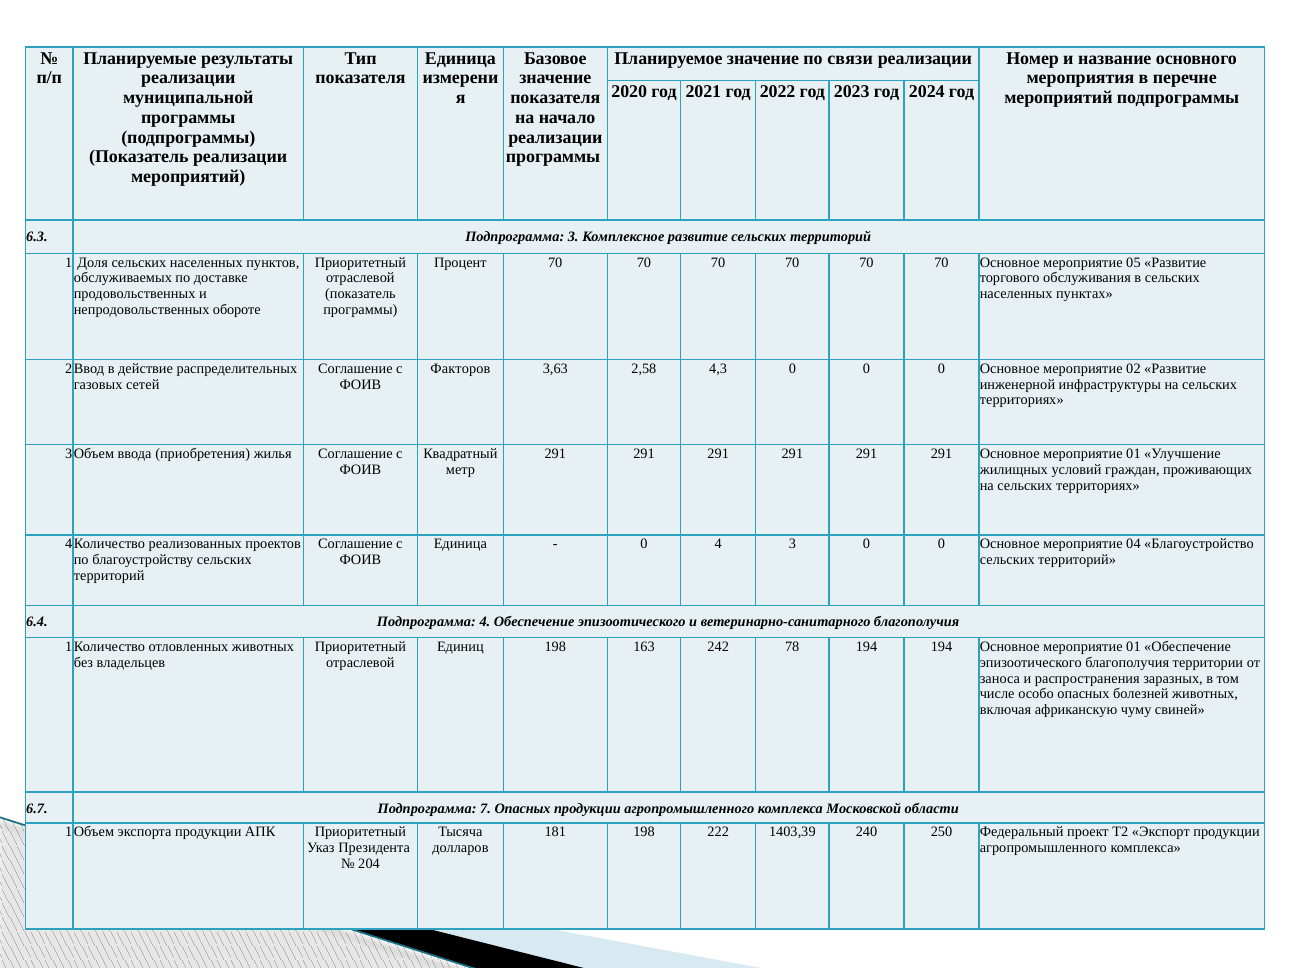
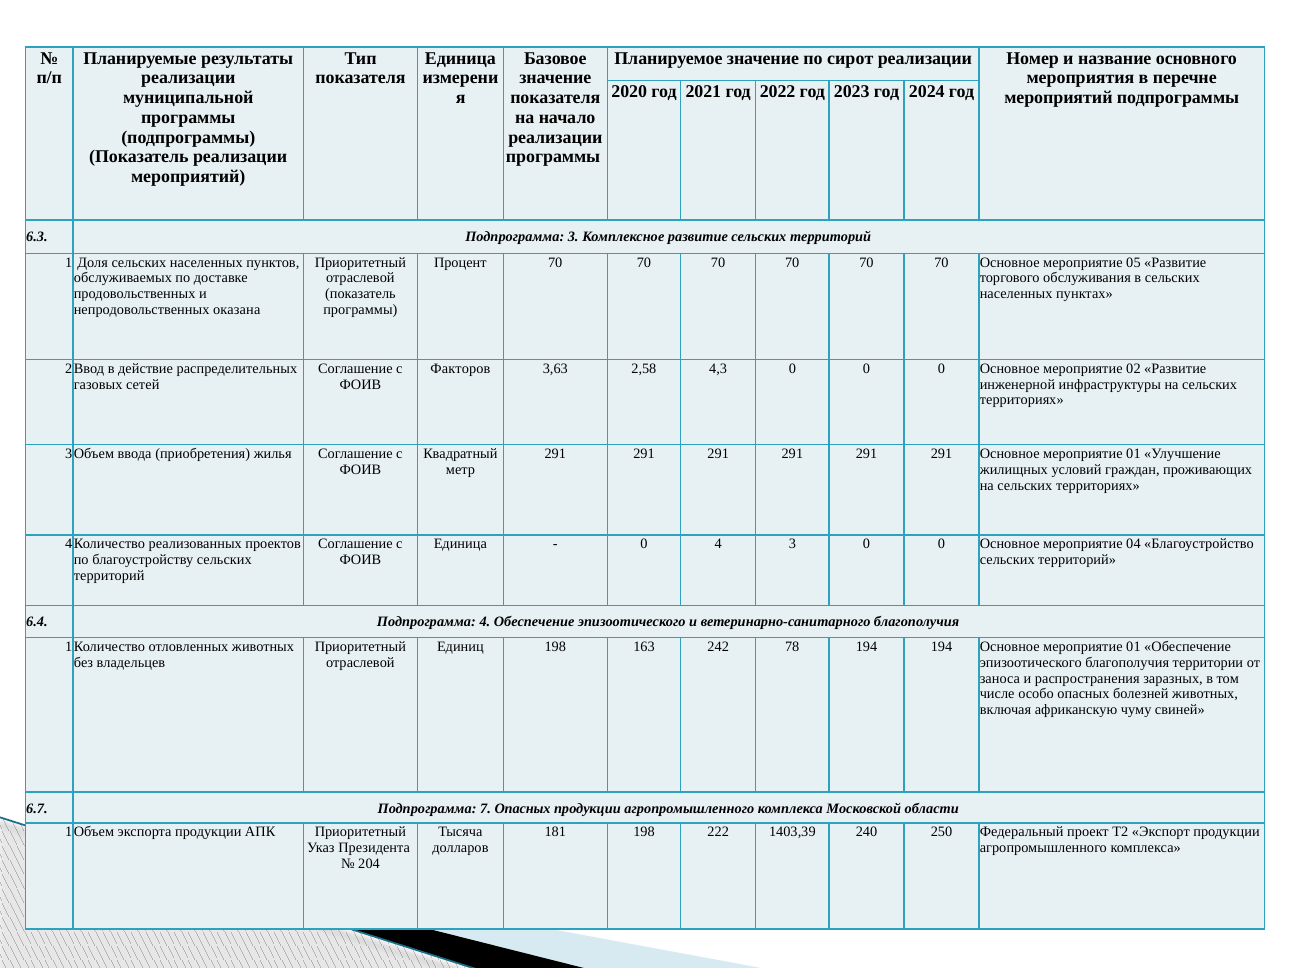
связи: связи -> сирот
обороте: обороте -> оказана
